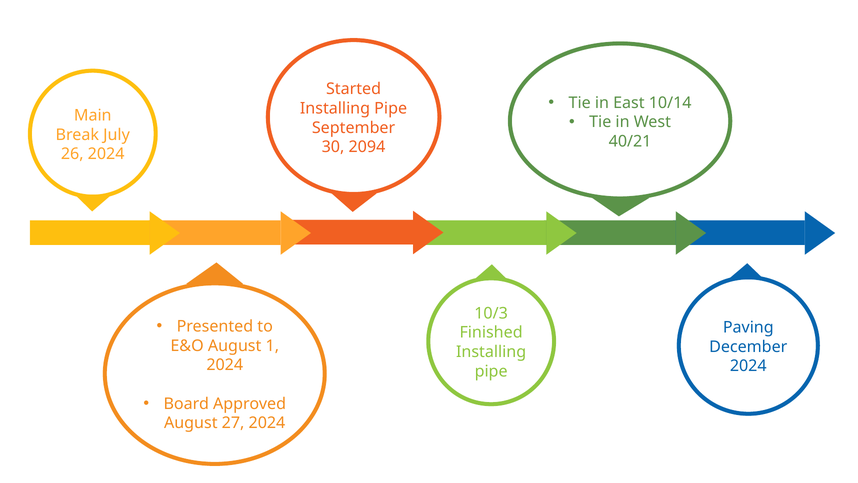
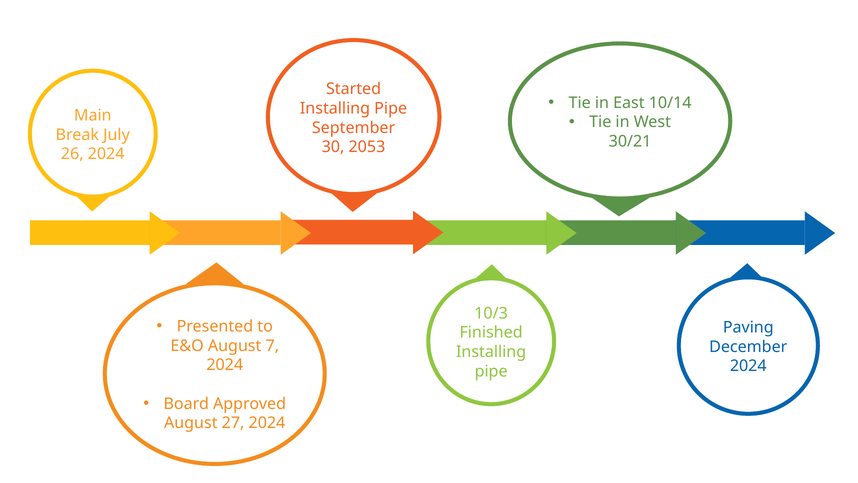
40/21: 40/21 -> 30/21
2094: 2094 -> 2053
1: 1 -> 7
